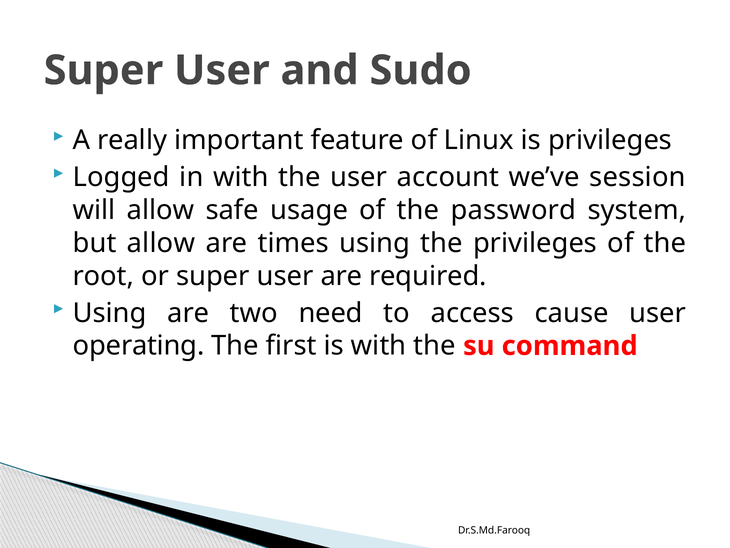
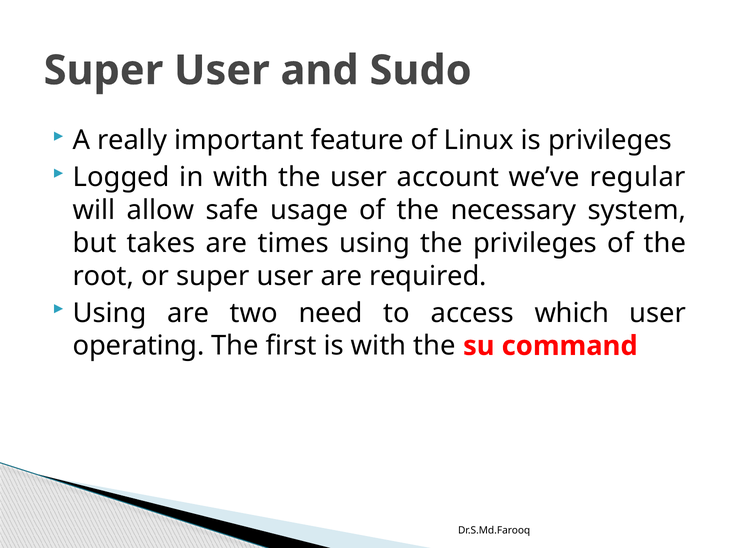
session: session -> regular
password: password -> necessary
but allow: allow -> takes
cause: cause -> which
